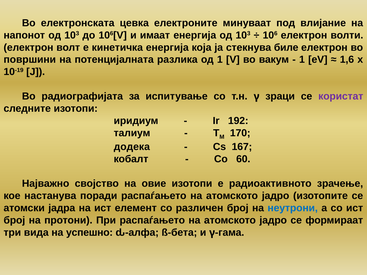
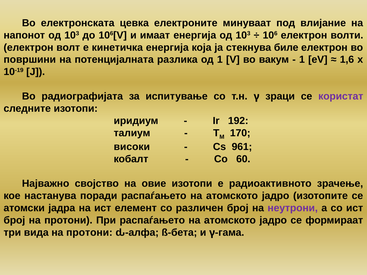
додека: додека -> високи
167: 167 -> 961
неутрони colour: blue -> purple
вида на успешно: успешно -> протони
